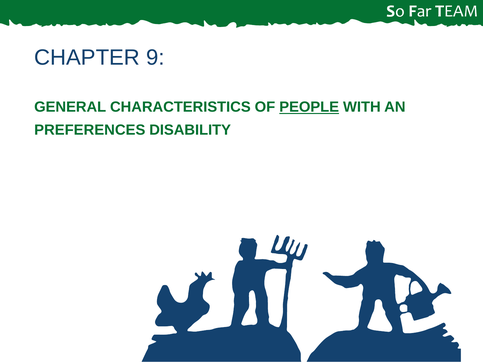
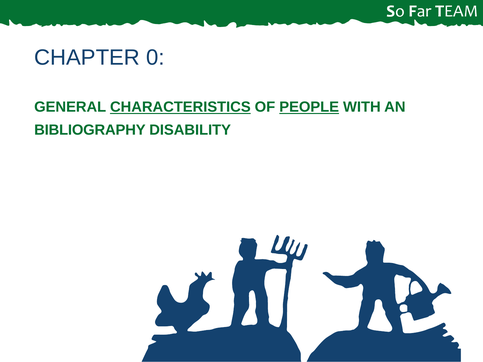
9: 9 -> 0
CHARACTERISTICS underline: none -> present
PREFERENCES: PREFERENCES -> BIBLIOGRAPHY
